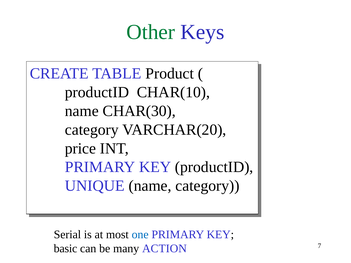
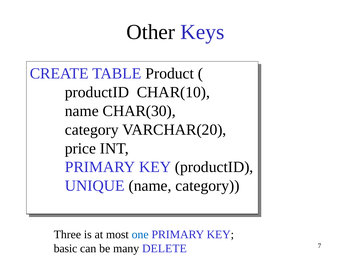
Other colour: green -> black
Serial: Serial -> Three
ACTION: ACTION -> DELETE
